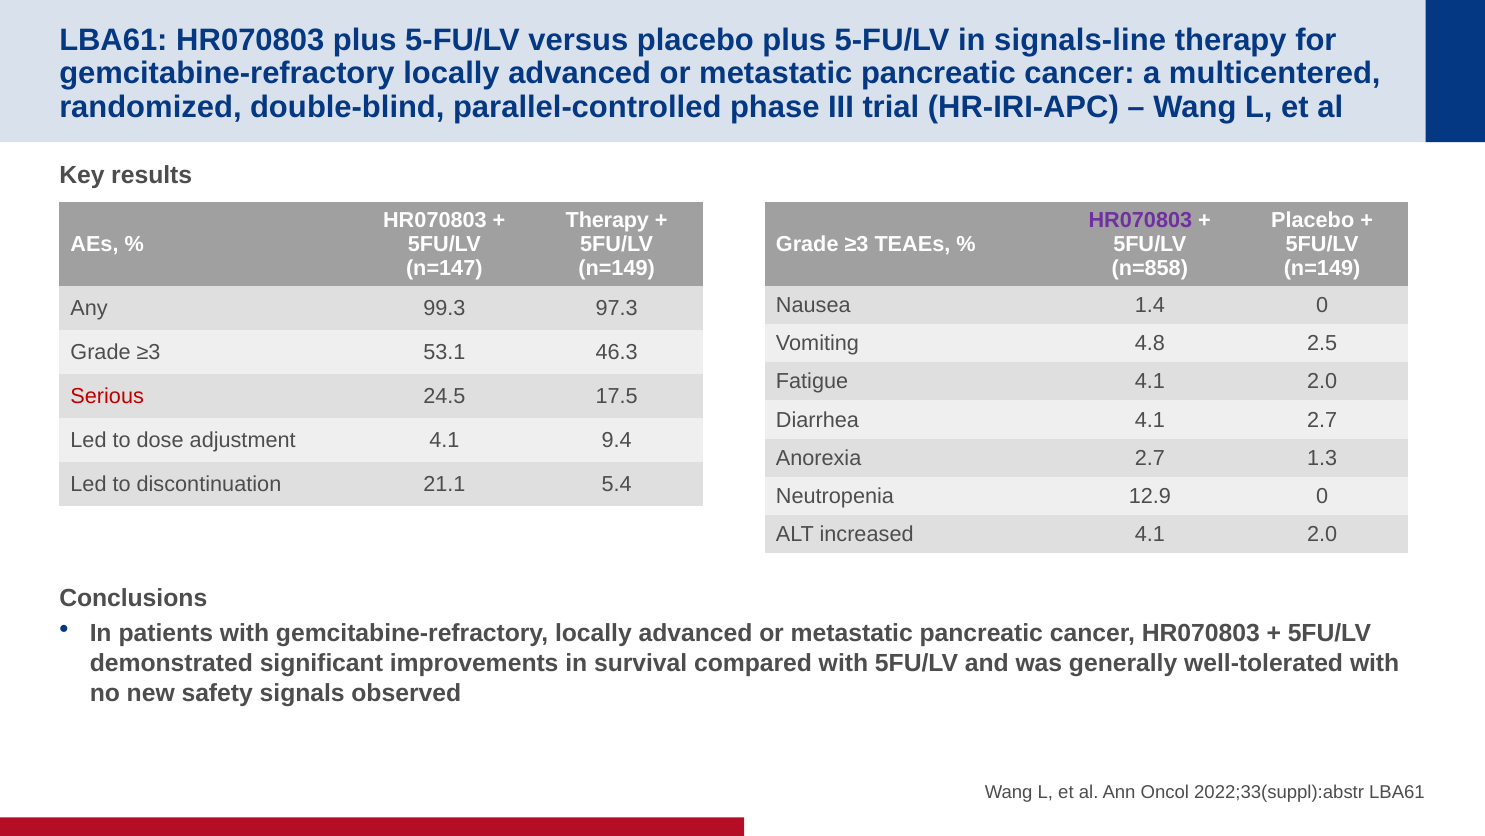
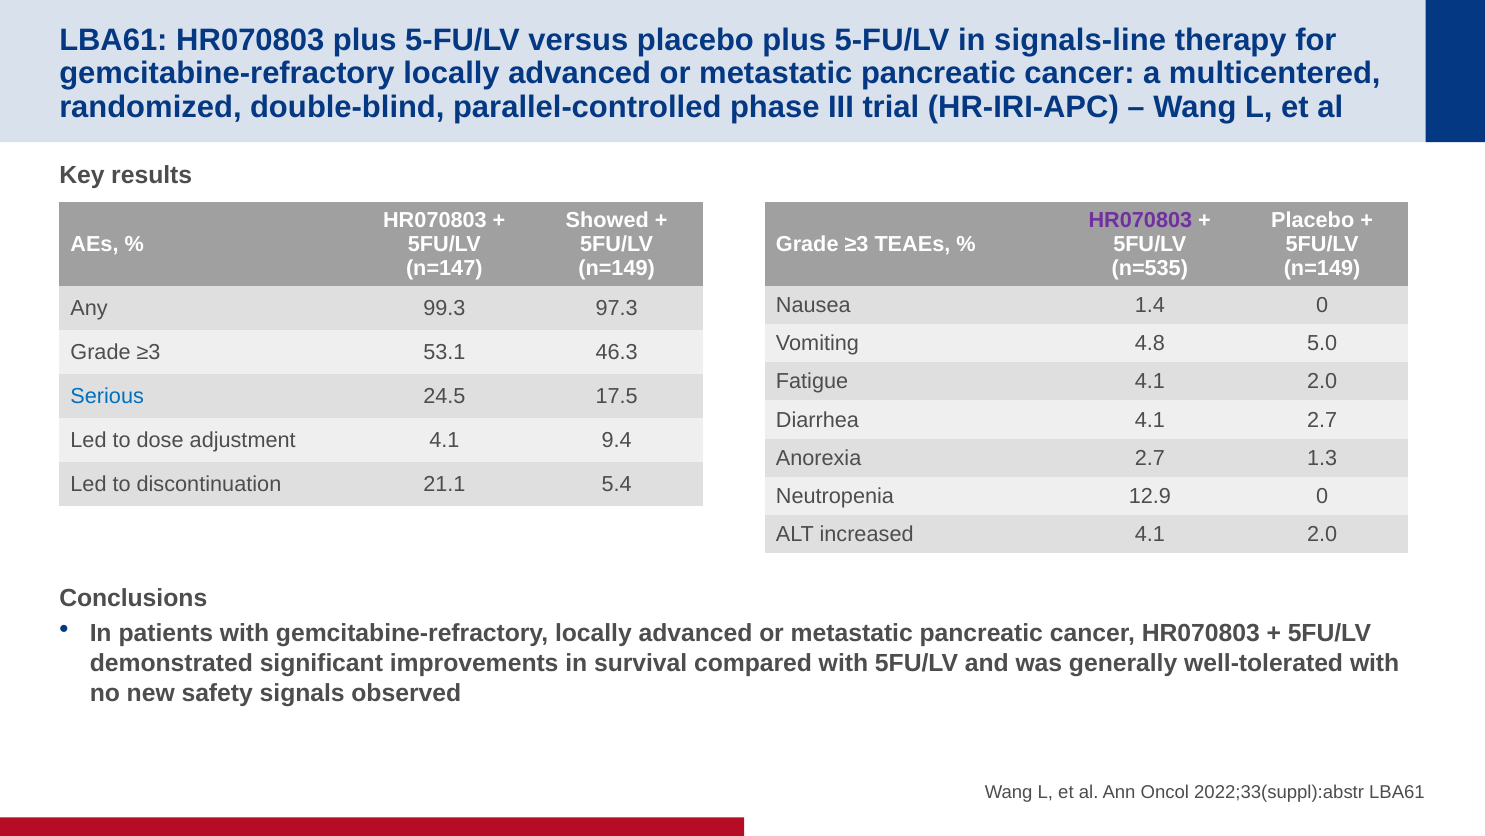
Therapy at (607, 220): Therapy -> Showed
n=858: n=858 -> n=535
2.5: 2.5 -> 5.0
Serious colour: red -> blue
